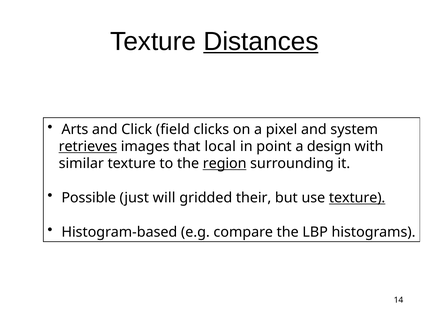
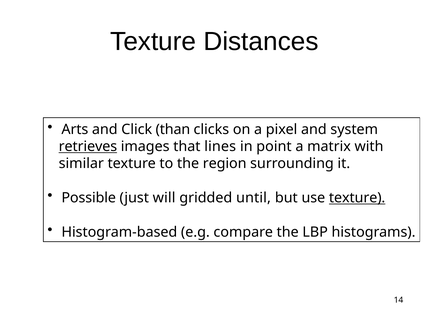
Distances underline: present -> none
field: field -> than
local: local -> lines
design: design -> matrix
region underline: present -> none
their: their -> until
